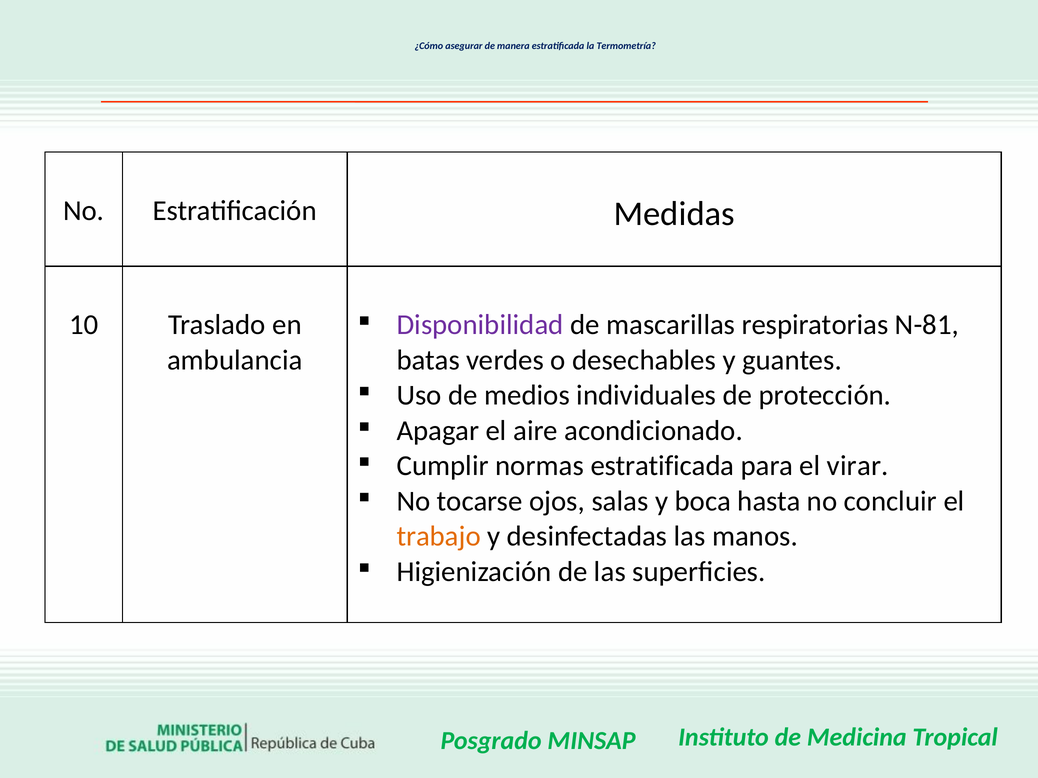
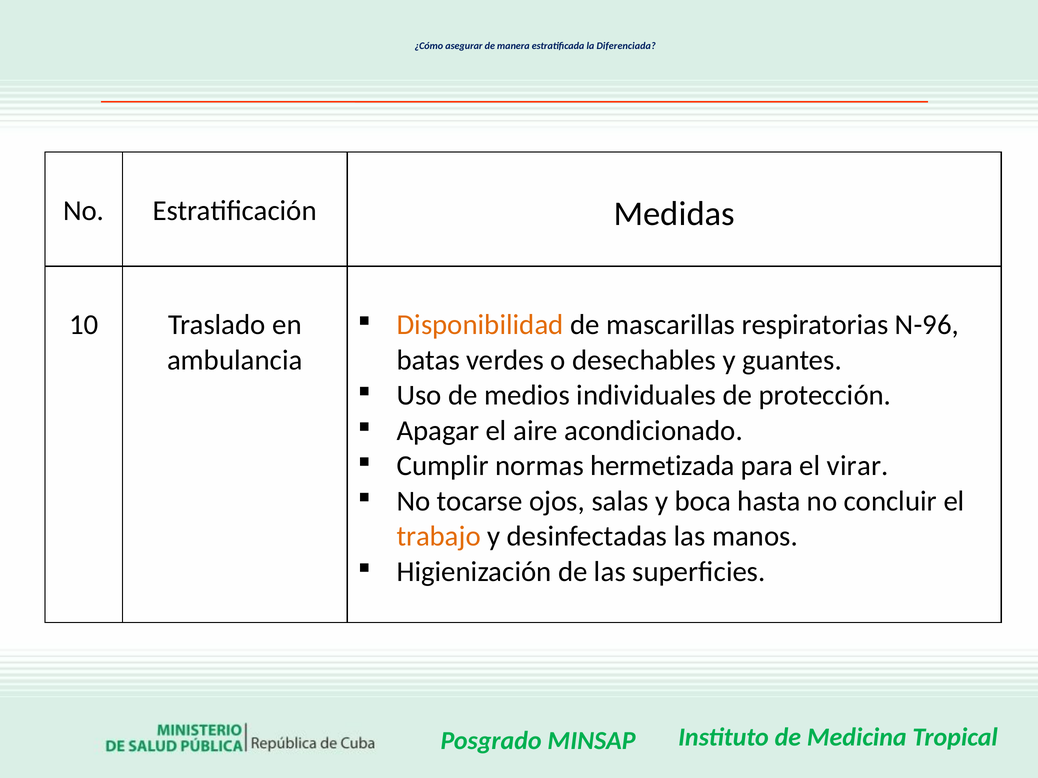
Termometría: Termometría -> Diferenciada
Disponibilidad colour: purple -> orange
N-81: N-81 -> N-96
normas estratificada: estratificada -> hermetizada
